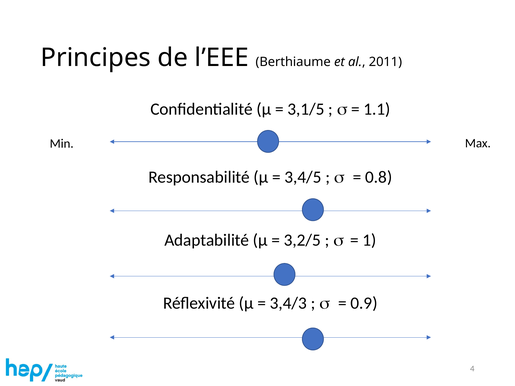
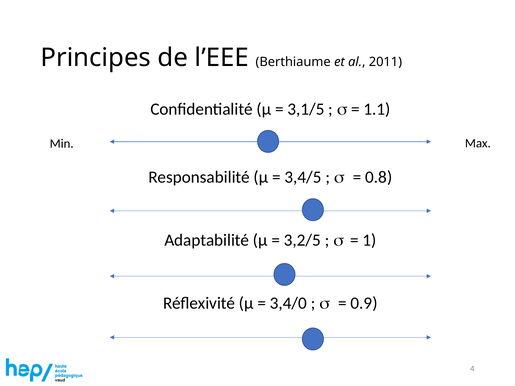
3,4/3: 3,4/3 -> 3,4/0
